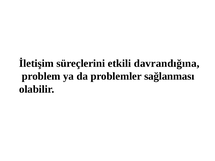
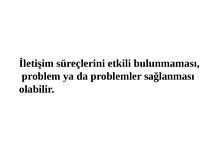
davrandığına: davrandığına -> bulunmaması
